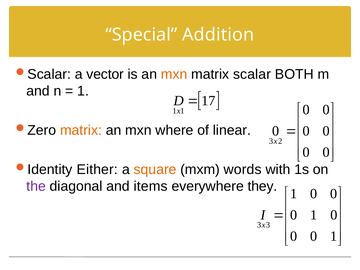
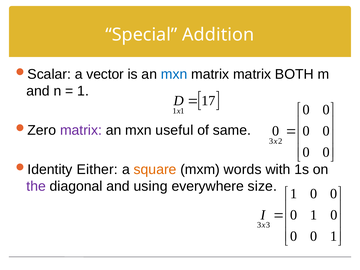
mxn at (174, 74) colour: orange -> blue
matrix scalar: scalar -> matrix
matrix at (81, 130) colour: orange -> purple
where: where -> useful
linear: linear -> same
items: items -> using
they: they -> size
